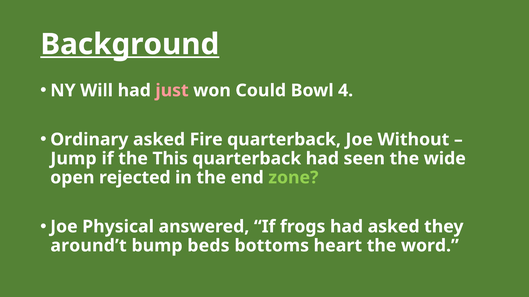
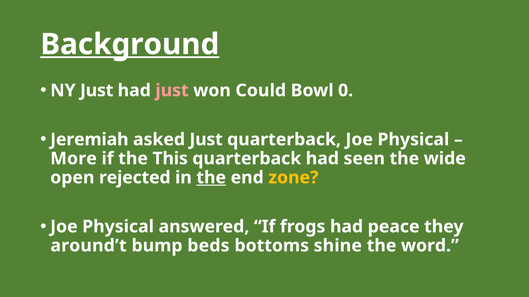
NY Will: Will -> Just
4: 4 -> 0
Ordinary: Ordinary -> Jeremiah
asked Fire: Fire -> Just
quarterback Joe Without: Without -> Physical
Jump: Jump -> More
the at (211, 178) underline: none -> present
zone colour: light green -> yellow
had asked: asked -> peace
heart: heart -> shine
